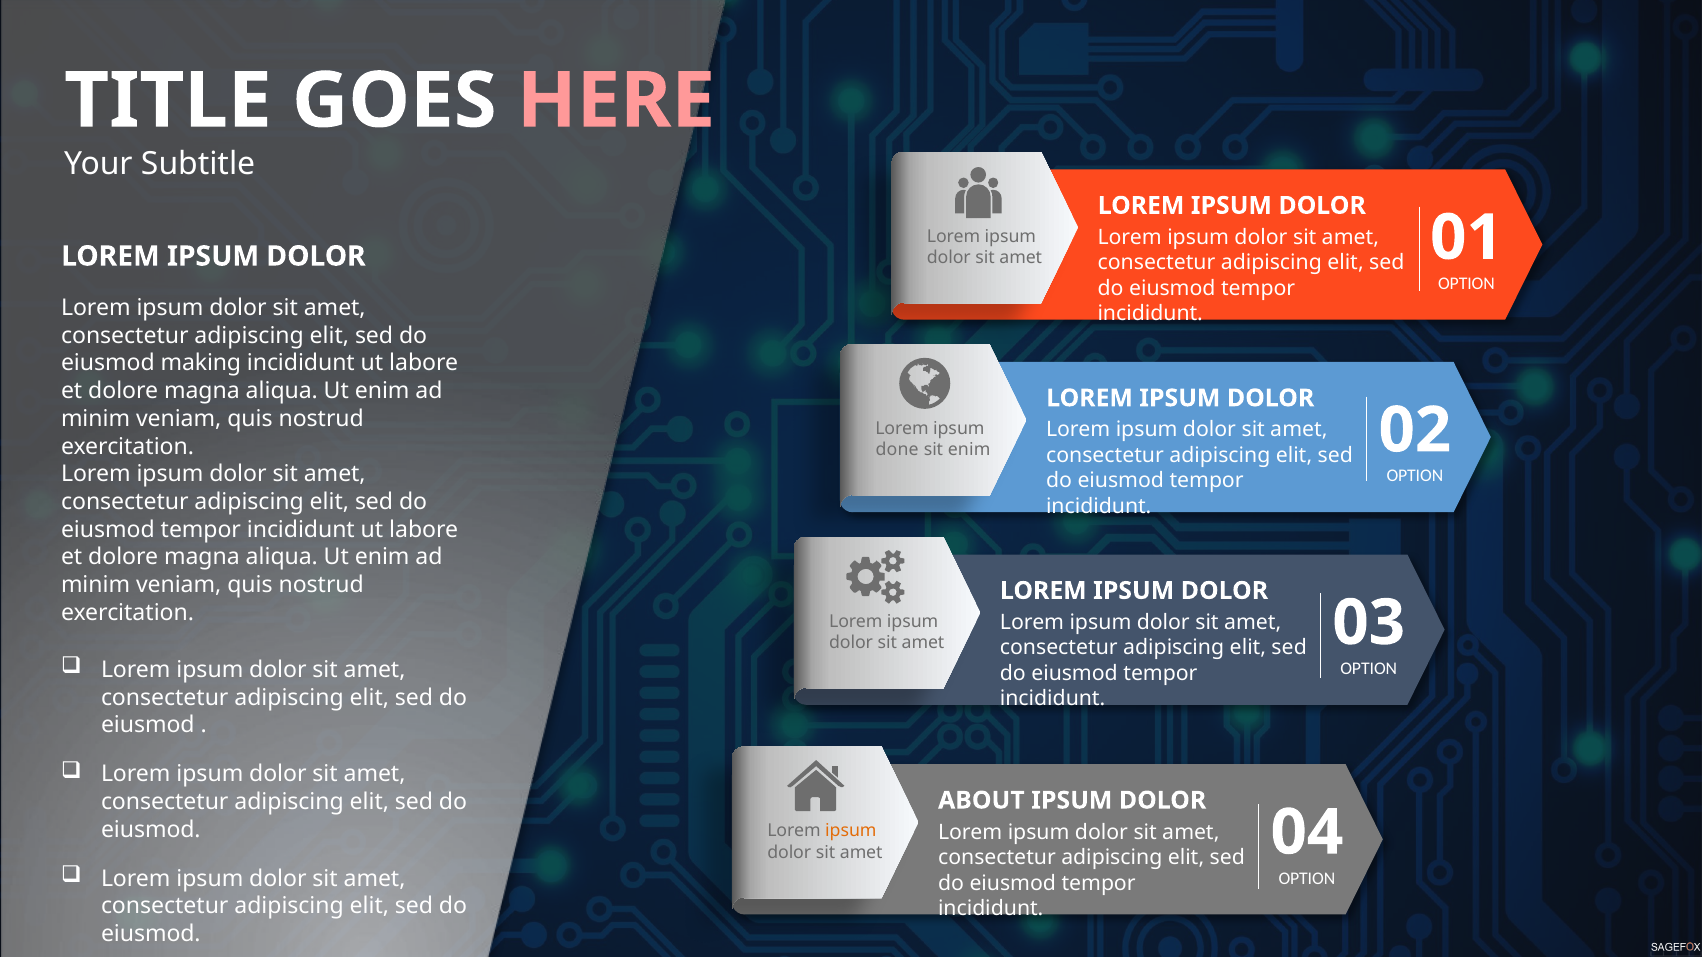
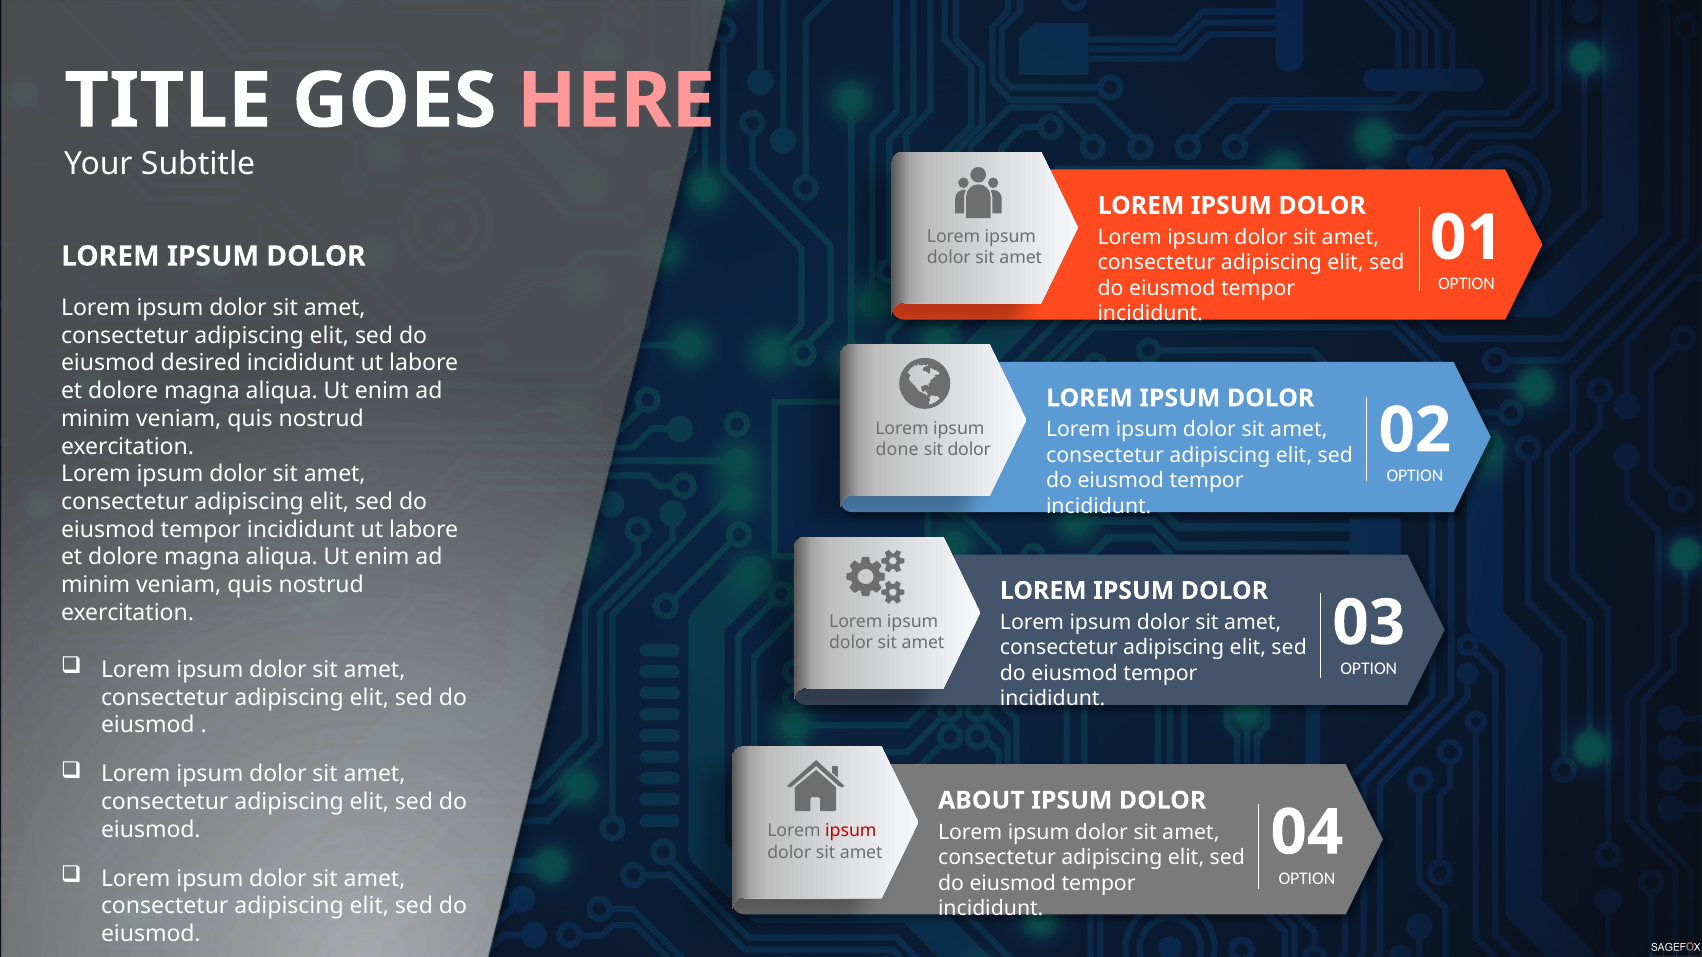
making: making -> desired
sit enim: enim -> dolor
ipsum at (851, 831) colour: orange -> red
